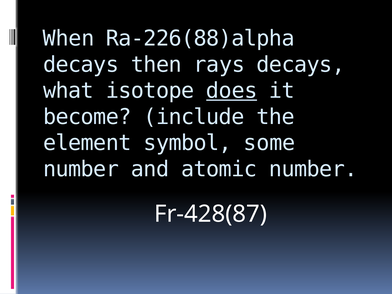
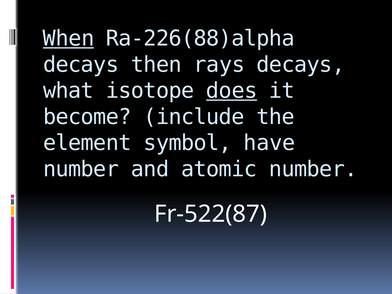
When underline: none -> present
some: some -> have
Fr-428(87: Fr-428(87 -> Fr-522(87
